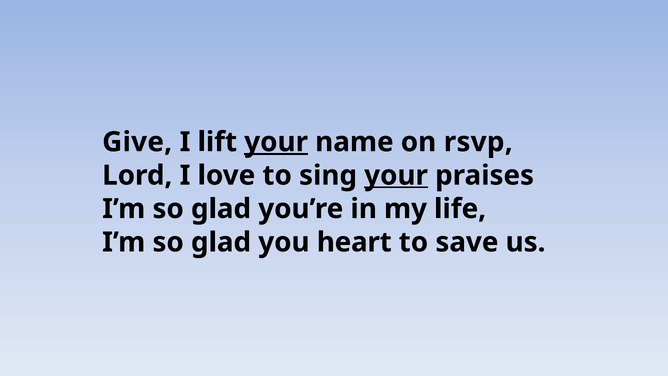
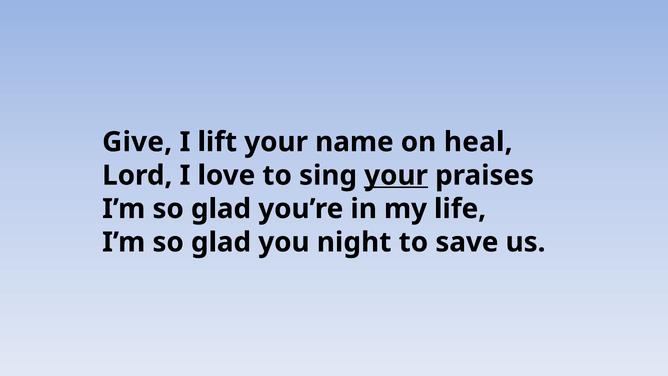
your at (276, 142) underline: present -> none
rsvp: rsvp -> heal
heart: heart -> night
